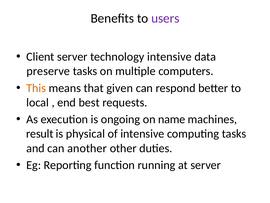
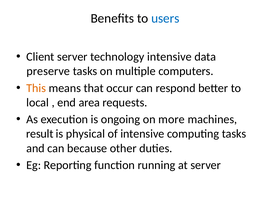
users colour: purple -> blue
given: given -> occur
best: best -> area
name: name -> more
another: another -> because
